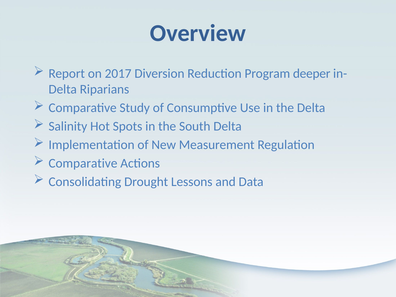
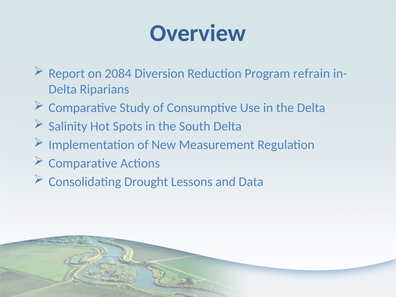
2017: 2017 -> 2084
deeper: deeper -> refrain
